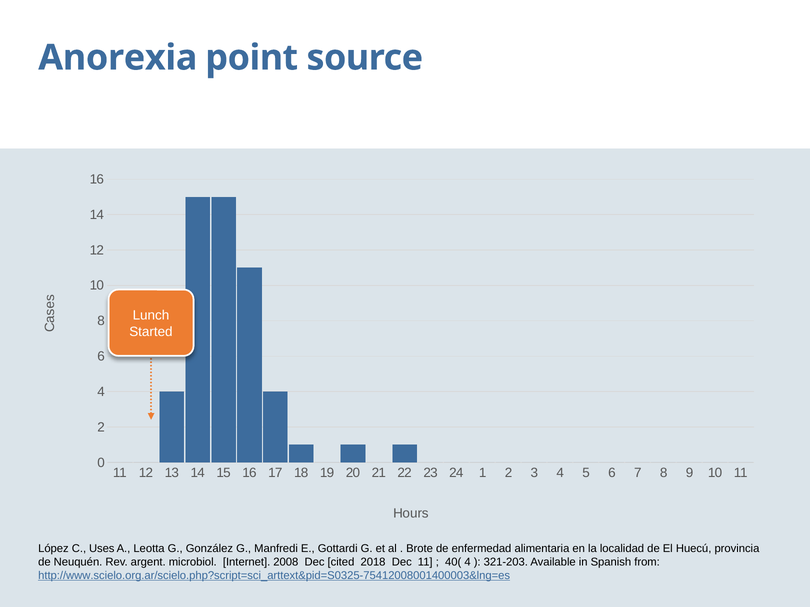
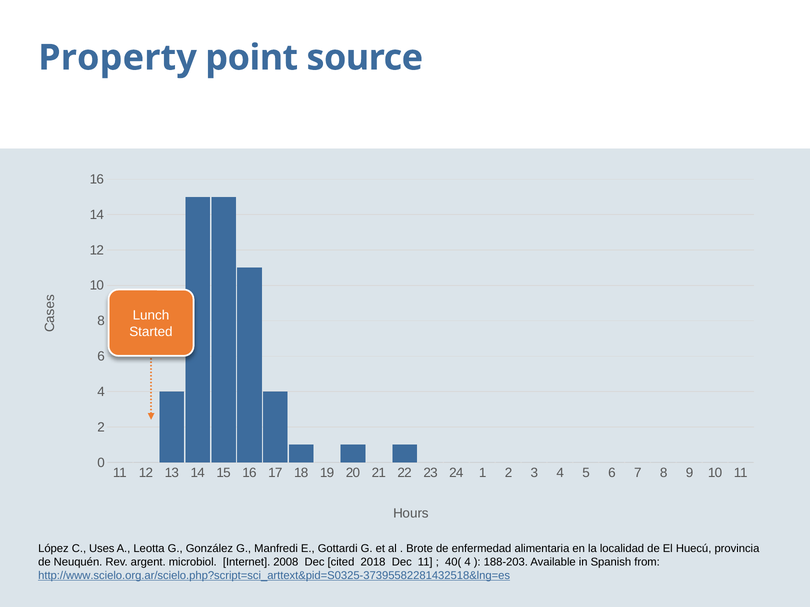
Anorexia: Anorexia -> Property
321-203: 321-203 -> 188-203
http://www.scielo.org.ar/scielo.php?script=sci_arttext&pid=S0325-75412008001400003&lng=es: http://www.scielo.org.ar/scielo.php?script=sci_arttext&pid=S0325-75412008001400003&lng=es -> http://www.scielo.org.ar/scielo.php?script=sci_arttext&pid=S0325-37395582281432518&lng=es
